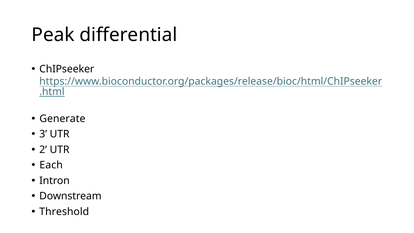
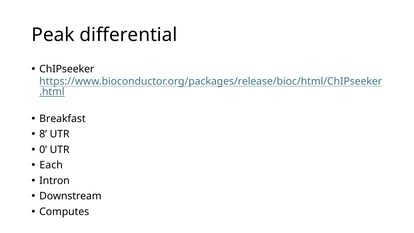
Generate: Generate -> Breakfast
3: 3 -> 8
2: 2 -> 0
Threshold: Threshold -> Computes
